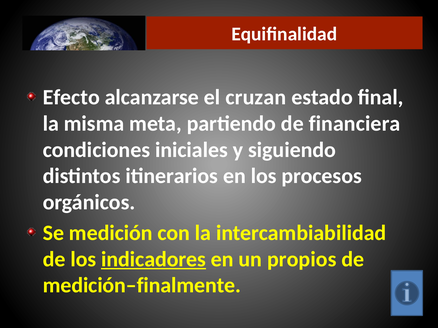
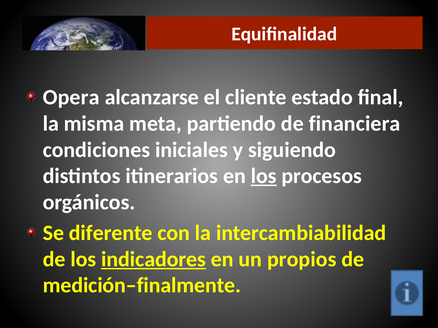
Efecto: Efecto -> Opera
cruzan: cruzan -> cliente
los at (264, 176) underline: none -> present
medición: medición -> diferente
